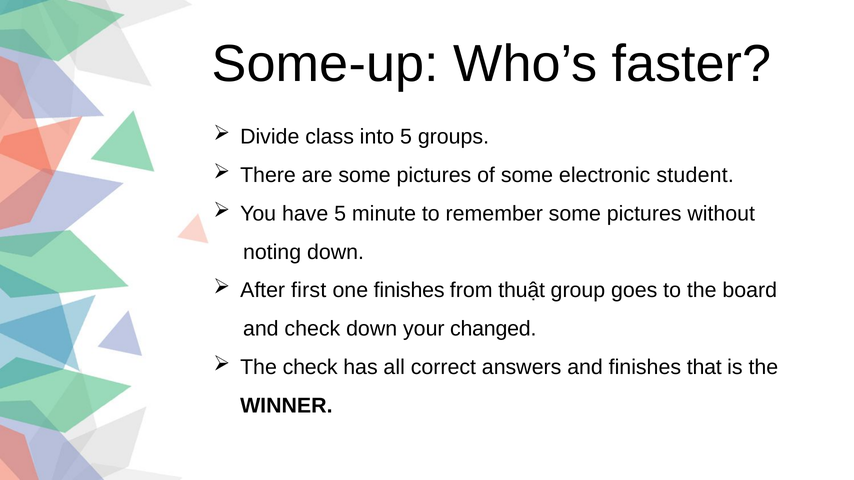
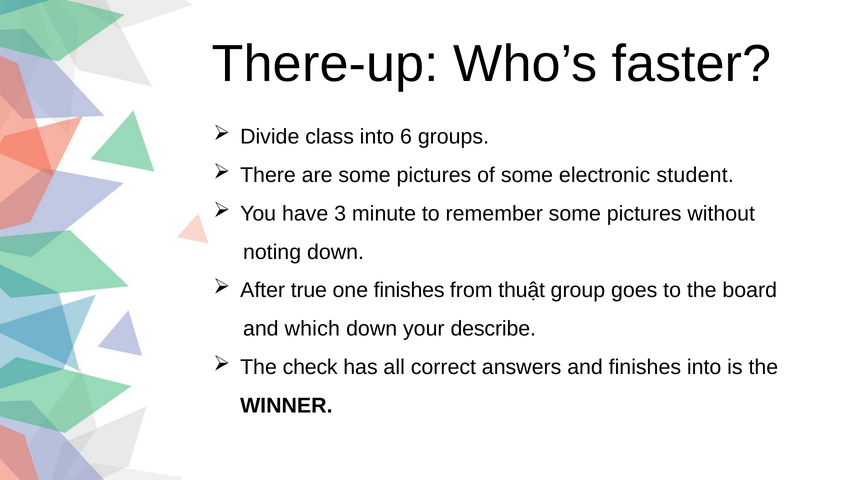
Some-up: Some-up -> There-up
into 5: 5 -> 6
have 5: 5 -> 3
first: first -> true
and check: check -> which
changed: changed -> describe
finishes that: that -> into
